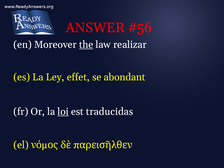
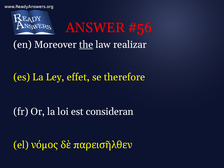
abondant: abondant -> therefore
loi underline: present -> none
traducidas: traducidas -> consideran
